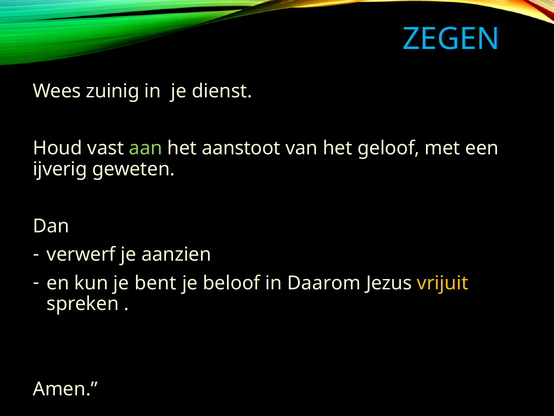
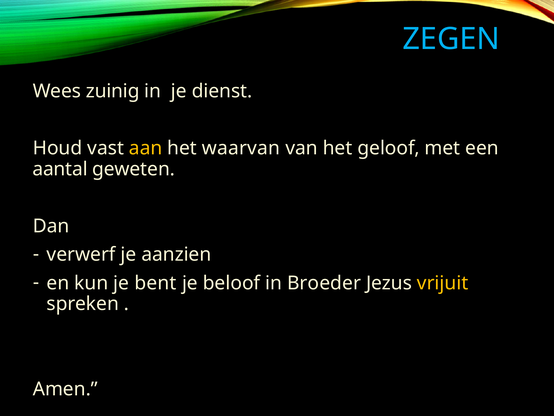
aan colour: light green -> yellow
aanstoot: aanstoot -> waarvan
ijverig: ijverig -> aantal
Daarom: Daarom -> Broeder
